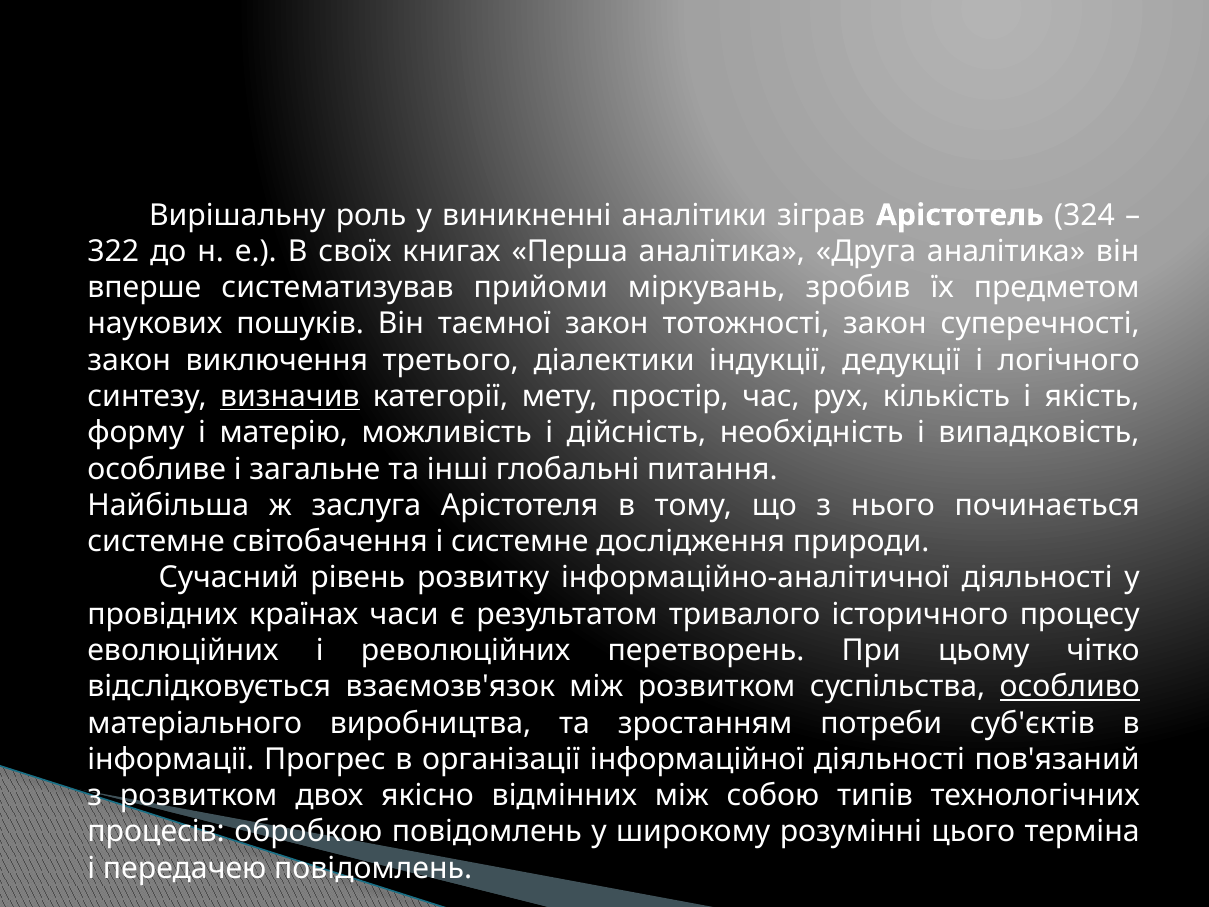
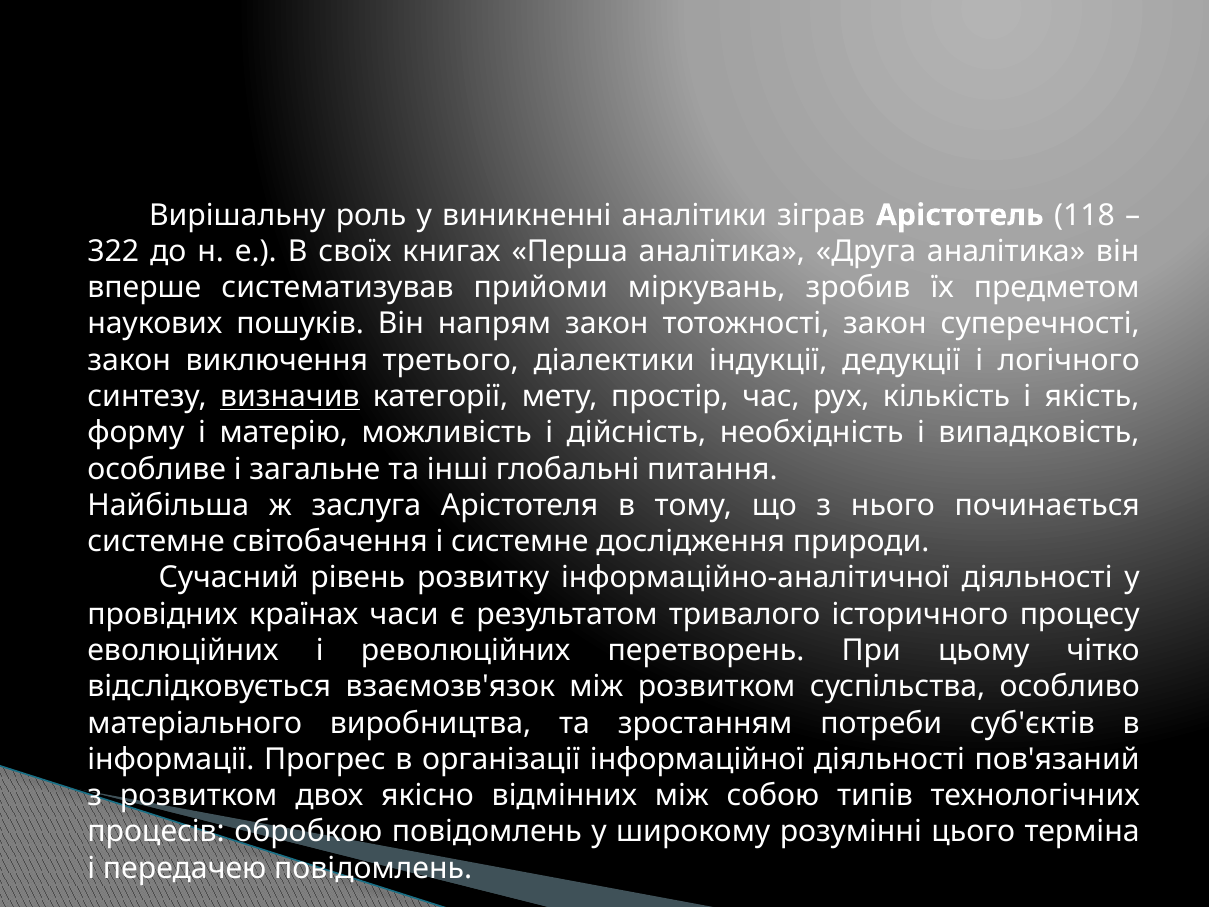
324: 324 -> 118
таємної: таємної -> напрям
особливо underline: present -> none
